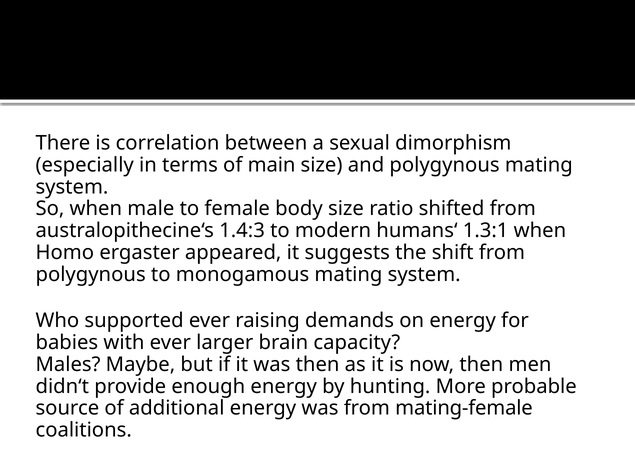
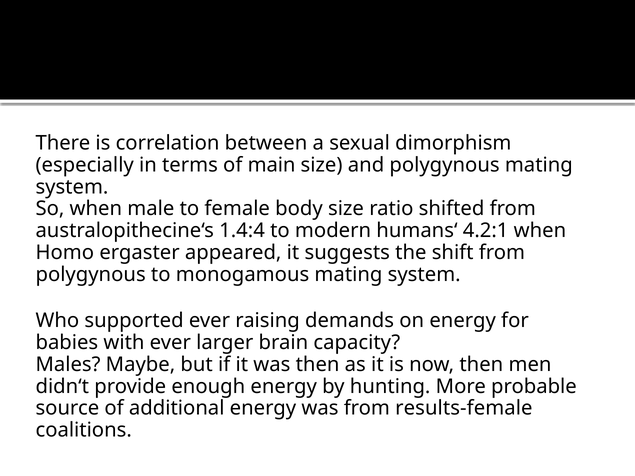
1.4:3: 1.4:3 -> 1.4:4
1.3:1: 1.3:1 -> 4.2:1
mating-female: mating-female -> results-female
